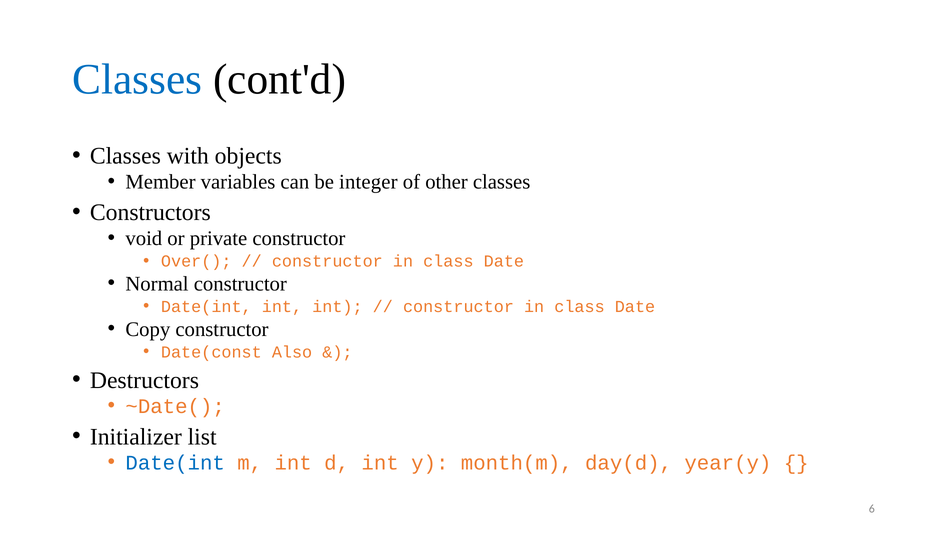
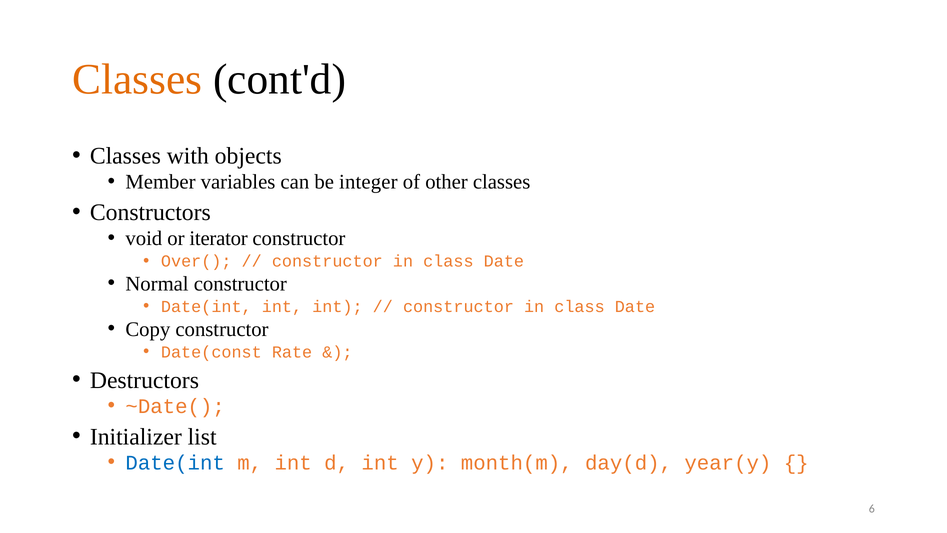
Classes at (137, 80) colour: blue -> orange
private: private -> iterator
Also: Also -> Rate
